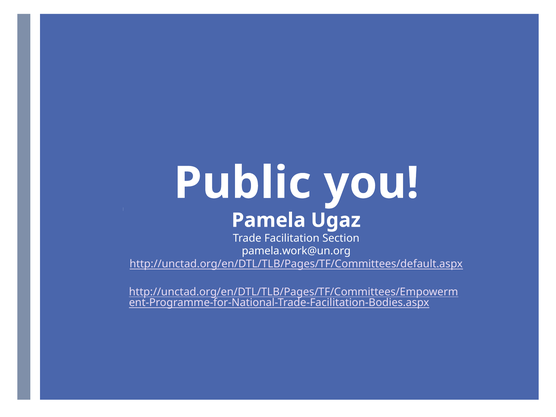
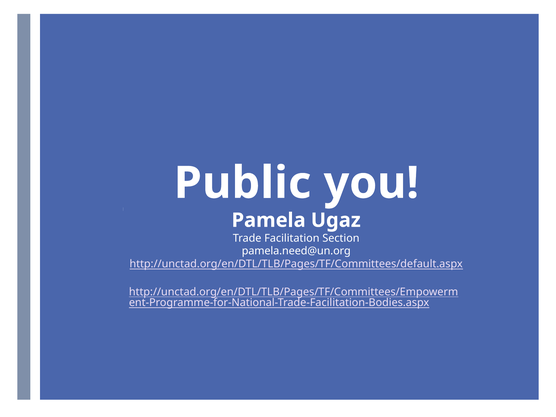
pamela.work@un.org: pamela.work@un.org -> pamela.need@un.org
